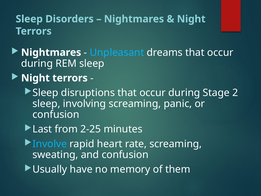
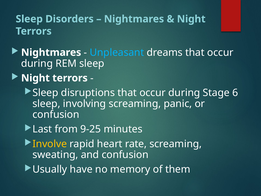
2: 2 -> 6
2-25: 2-25 -> 9-25
Involve colour: light blue -> yellow
